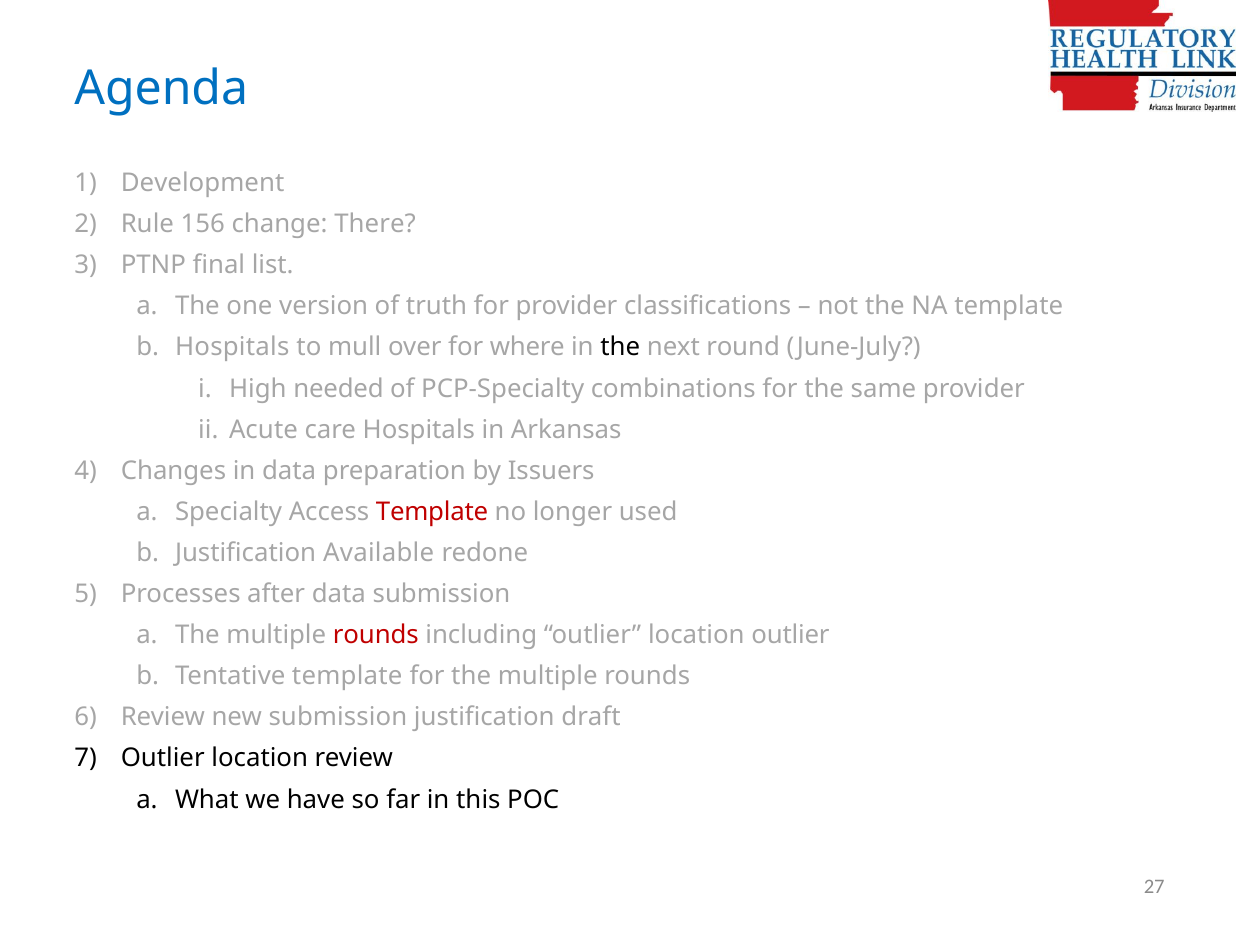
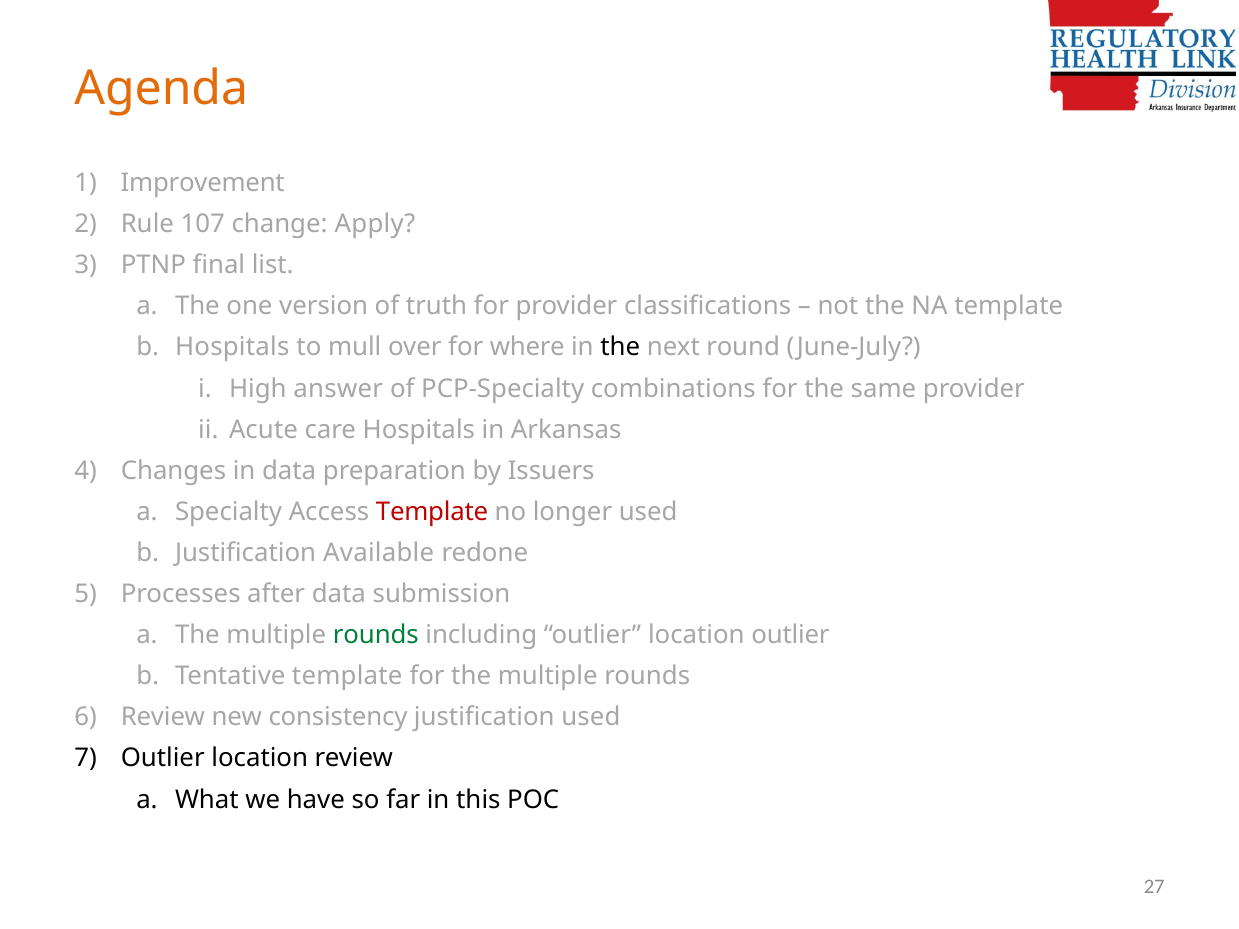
Agenda colour: blue -> orange
Development: Development -> Improvement
156: 156 -> 107
There: There -> Apply
needed: needed -> answer
rounds at (376, 635) colour: red -> green
new submission: submission -> consistency
justification draft: draft -> used
